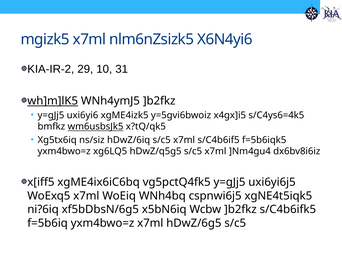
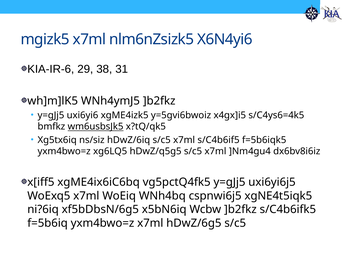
KIA-IR-2: KIA-IR-2 -> KIA-IR-6
10: 10 -> 38
wh]m]lK5 underline: present -> none
